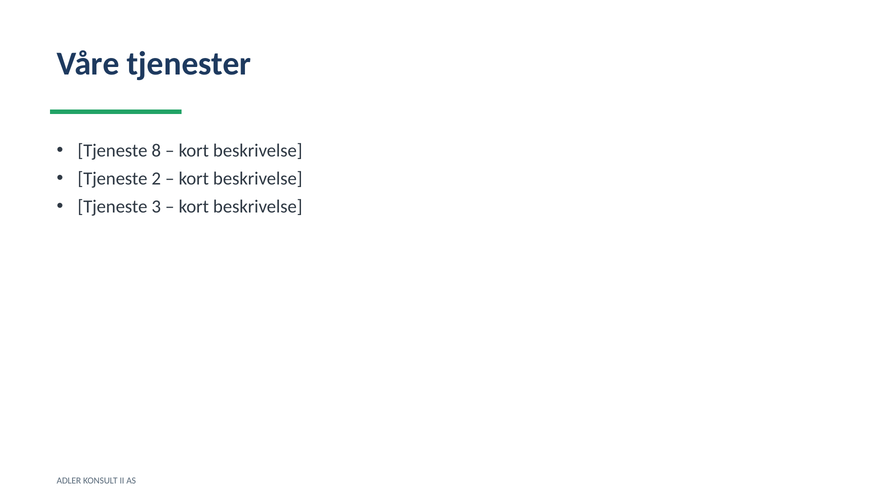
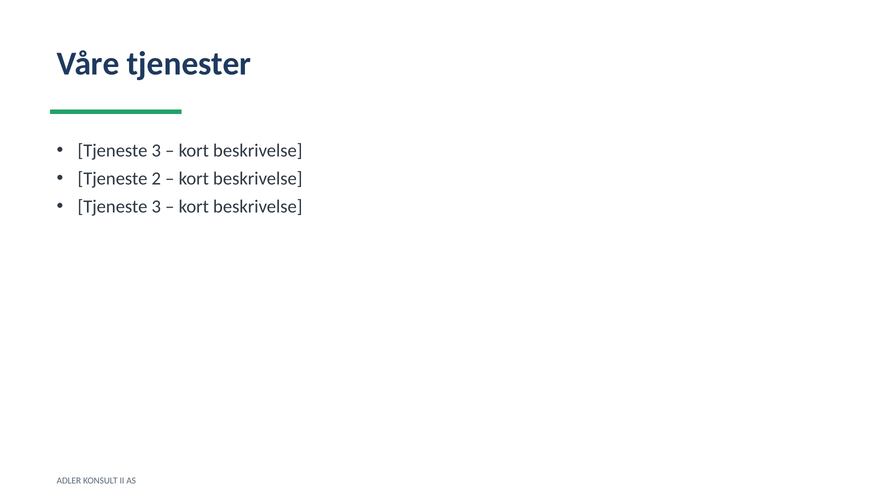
8 at (156, 151): 8 -> 3
